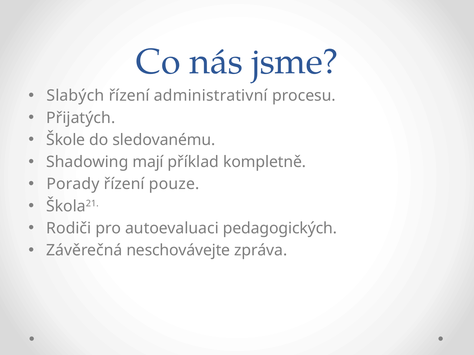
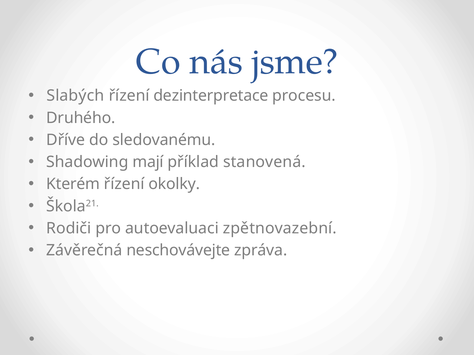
administrativní: administrativní -> dezinterpretace
Přijatých: Přijatých -> Druhého
Škole: Škole -> Dříve
kompletně: kompletně -> stanovená
Porady: Porady -> Kterém
pouze: pouze -> okolky
pedagogických: pedagogických -> zpětnovazební
